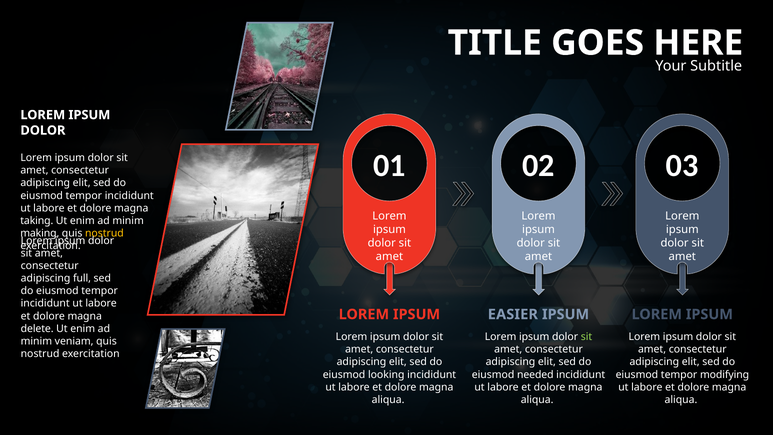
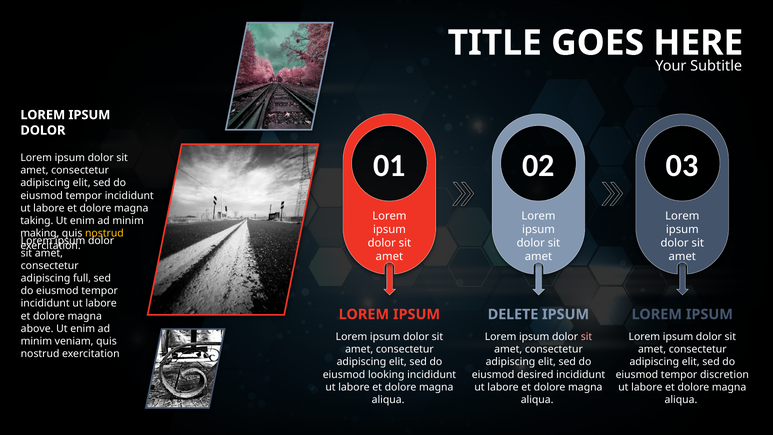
EASIER: EASIER -> DELETE
delete: delete -> above
sit at (587, 337) colour: light green -> pink
needed: needed -> desired
modifying: modifying -> discretion
